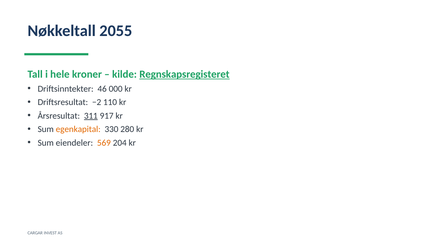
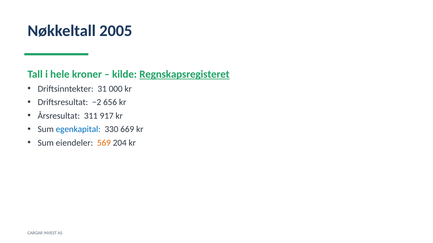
2055: 2055 -> 2005
46: 46 -> 31
110: 110 -> 656
311 underline: present -> none
egenkapital colour: orange -> blue
280: 280 -> 669
